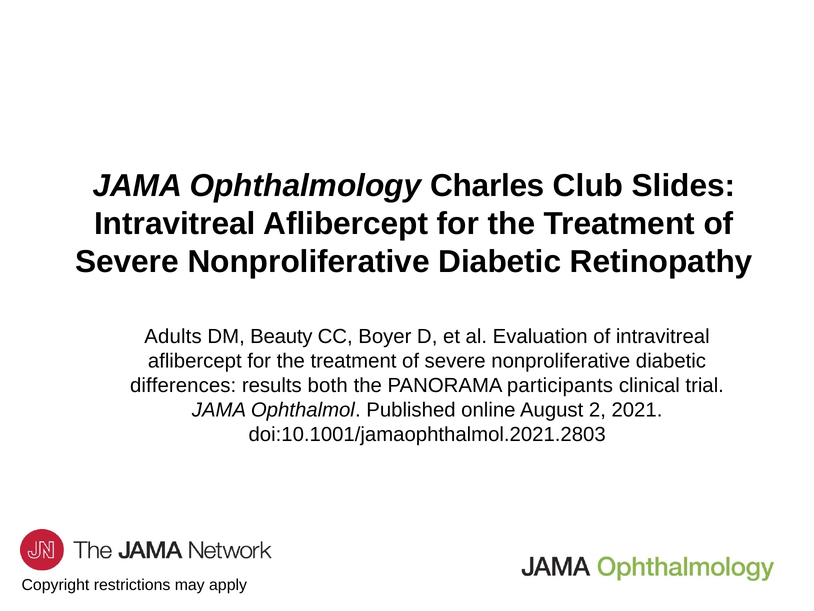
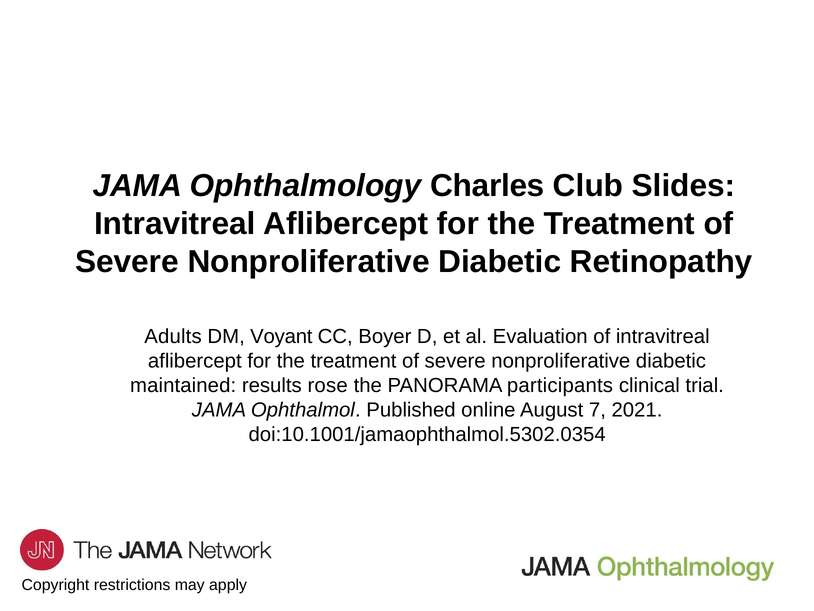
Beauty: Beauty -> Voyant
differences: differences -> maintained
both: both -> rose
2: 2 -> 7
doi:10.1001/jamaophthalmol.2021.2803: doi:10.1001/jamaophthalmol.2021.2803 -> doi:10.1001/jamaophthalmol.5302.0354
